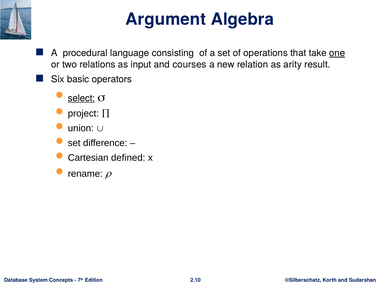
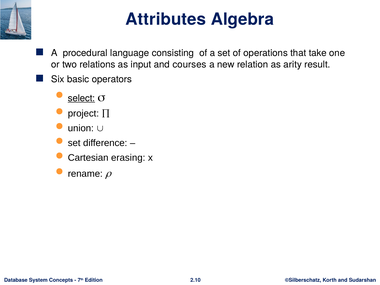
Argument: Argument -> Attributes
one underline: present -> none
defined: defined -> erasing
